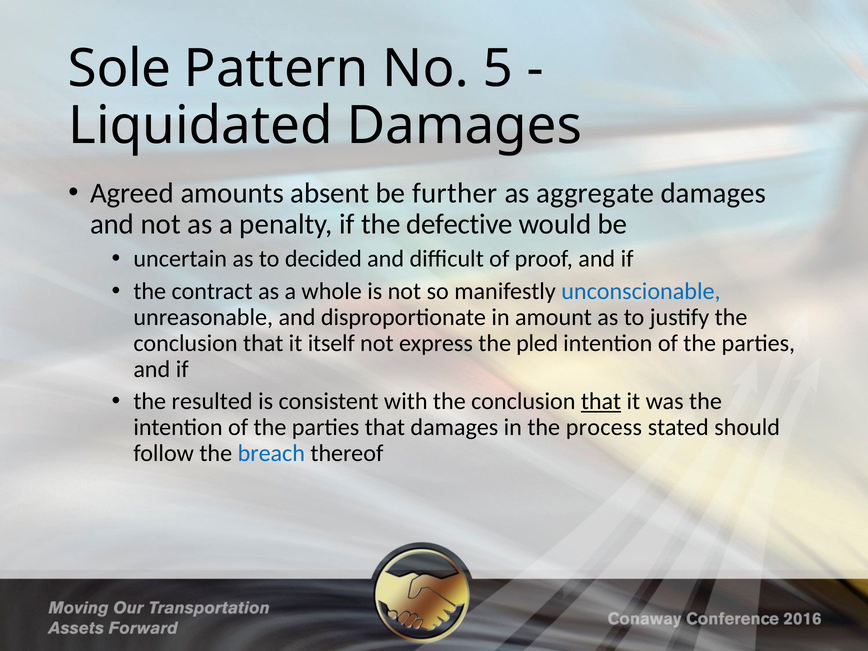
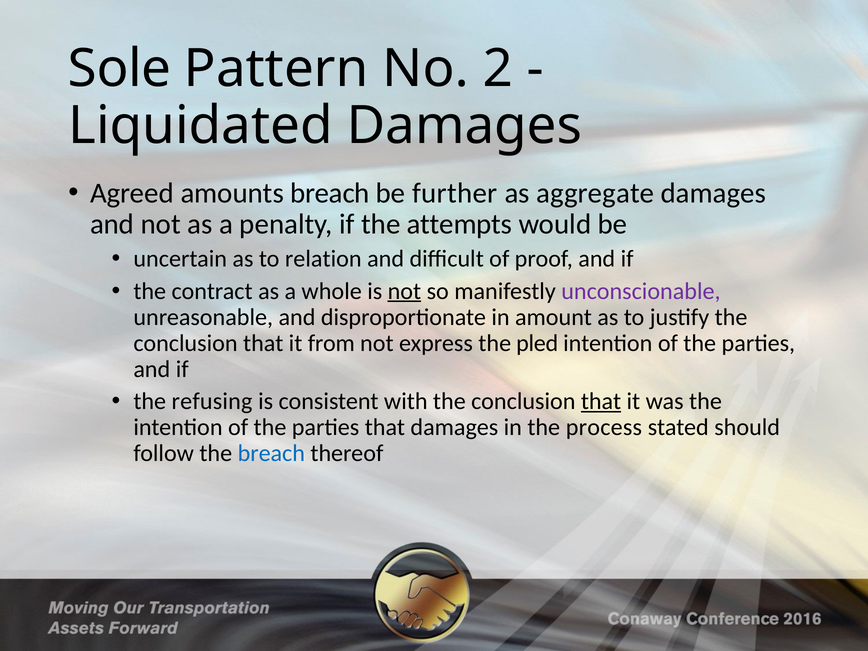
5: 5 -> 2
amounts absent: absent -> breach
defective: defective -> attempts
decided: decided -> relation
not at (404, 291) underline: none -> present
unconscionable colour: blue -> purple
itself: itself -> from
resulted: resulted -> refusing
